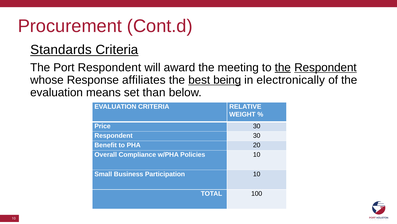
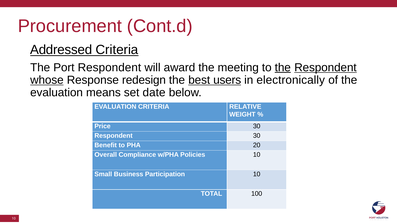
Standards: Standards -> Addressed
whose underline: none -> present
affiliates: affiliates -> redesign
being: being -> users
than: than -> date
